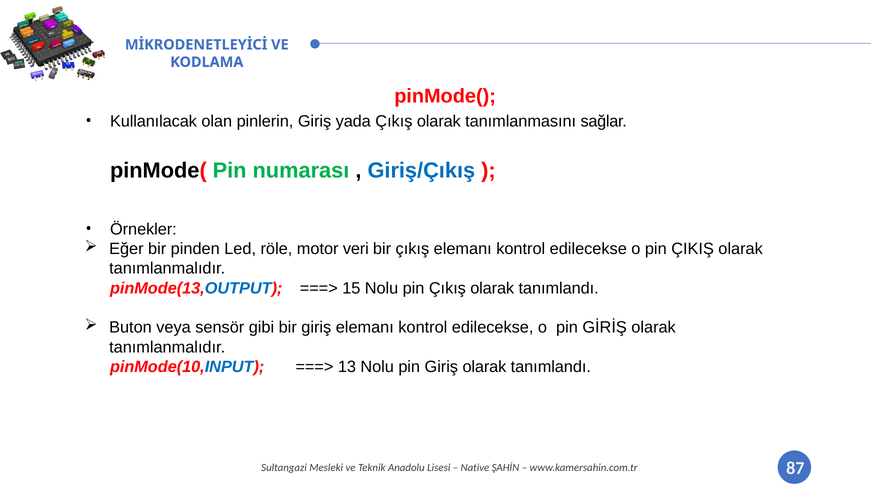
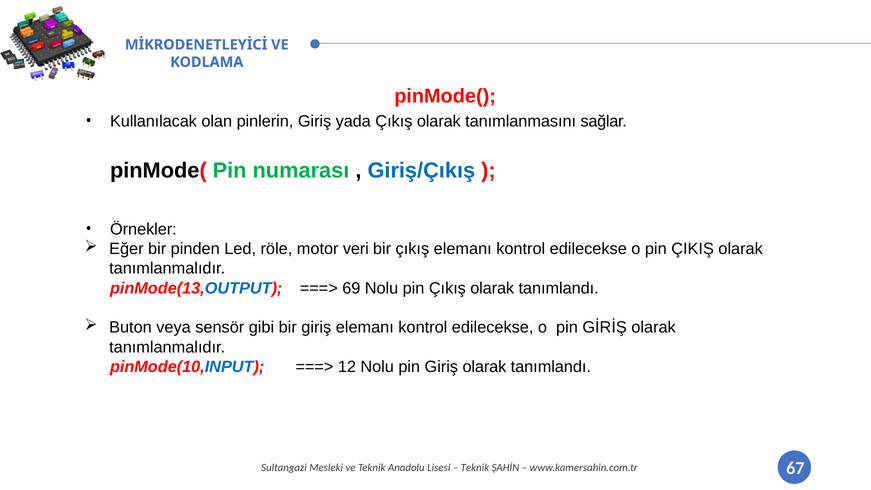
15: 15 -> 69
13: 13 -> 12
Native at (475, 468): Native -> Teknik
87: 87 -> 67
